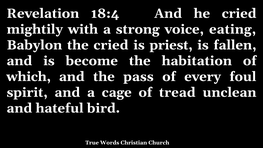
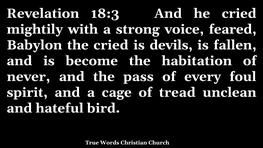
18:4: 18:4 -> 18:3
eating: eating -> feared
priest: priest -> devils
which: which -> never
